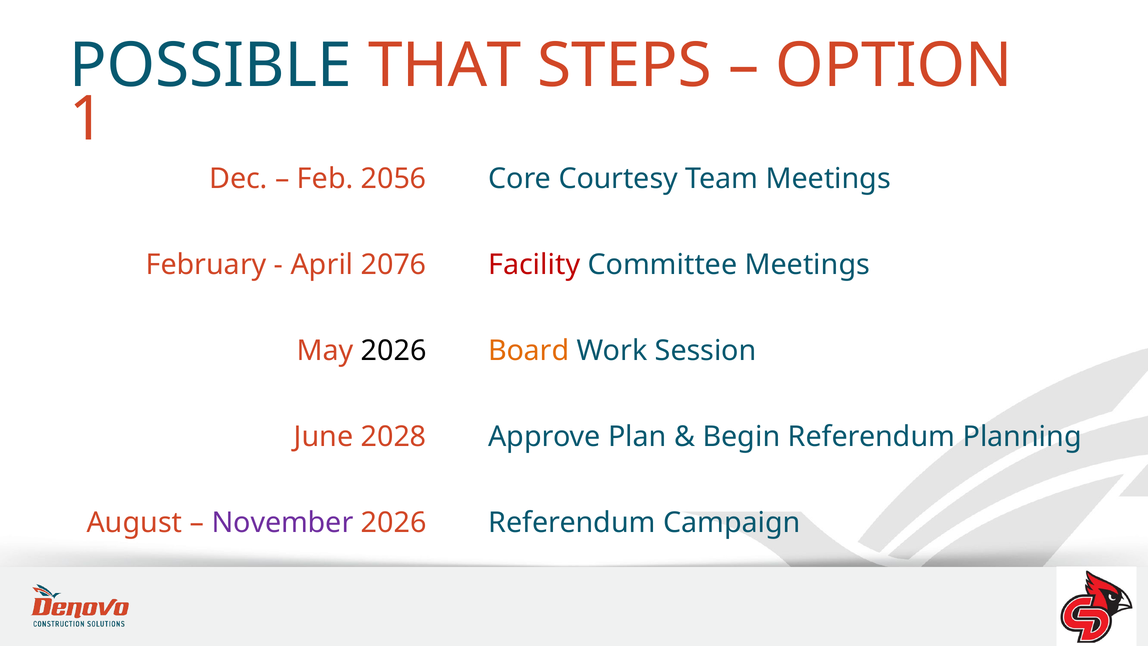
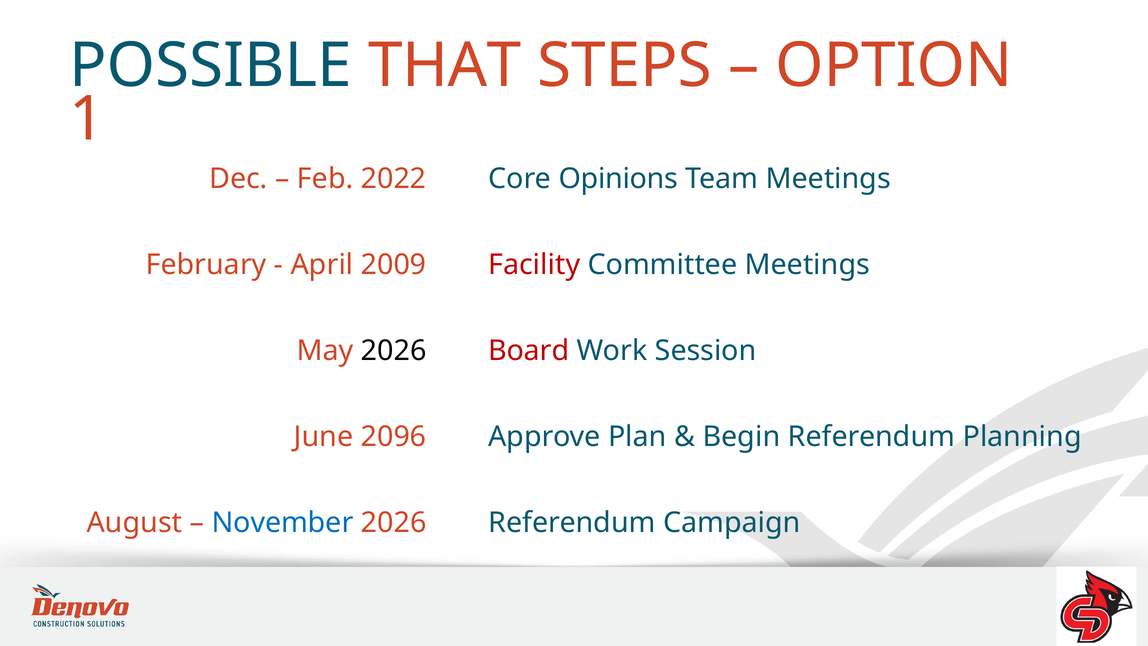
2056: 2056 -> 2022
Courtesy: Courtesy -> Opinions
2076: 2076 -> 2009
Board colour: orange -> red
2028: 2028 -> 2096
November colour: purple -> blue
